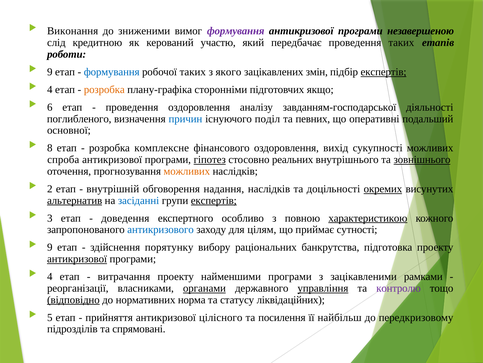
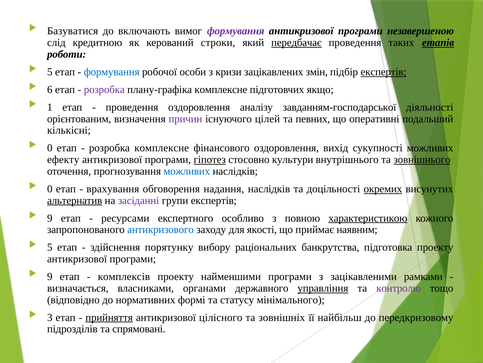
Виконання: Виконання -> Базуватися
зниженими: зниженими -> включають
участю: участю -> строки
передбачає underline: none -> present
етапів underline: none -> present
9 at (50, 72): 9 -> 5
робочої таких: таких -> особи
якого: якого -> кризи
4 at (50, 89): 4 -> 6
розробка at (104, 89) colour: orange -> purple
плану-графіка сторонніми: сторонніми -> комплексне
6: 6 -> 1
поглибленого: поглибленого -> орієнтованим
причин colour: blue -> purple
поділ: поділ -> цілей
основної: основної -> кількісні
8 at (50, 148): 8 -> 0
спроба: спроба -> ефекту
реальних: реальних -> культури
можливих at (187, 171) colour: orange -> blue
2 at (50, 189): 2 -> 0
внутрішній: внутрішній -> врахування
засіданні colour: blue -> purple
експертів at (214, 200) underline: present -> none
3 at (50, 218): 3 -> 9
доведення: доведення -> ресурсами
цілям: цілям -> якості
сутності: сутності -> наявним
9 at (50, 247): 9 -> 5
антикризової at (77, 258) underline: present -> none
4 at (50, 276): 4 -> 9
витрачання: витрачання -> комплексів
реорганізації: реорганізації -> визначається
органами underline: present -> none
відповідно underline: present -> none
норма: норма -> формі
ліквідаційних: ліквідаційних -> мінімального
5: 5 -> 3
прийняття underline: none -> present
посилення: посилення -> зовнішніх
